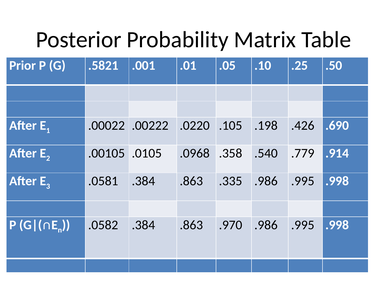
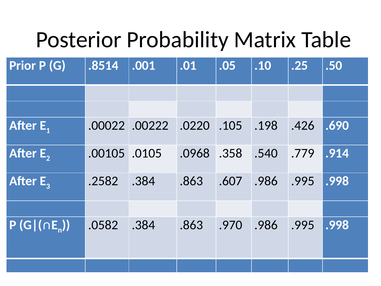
.5821: .5821 -> .8514
.0581: .0581 -> .2582
.335: .335 -> .607
